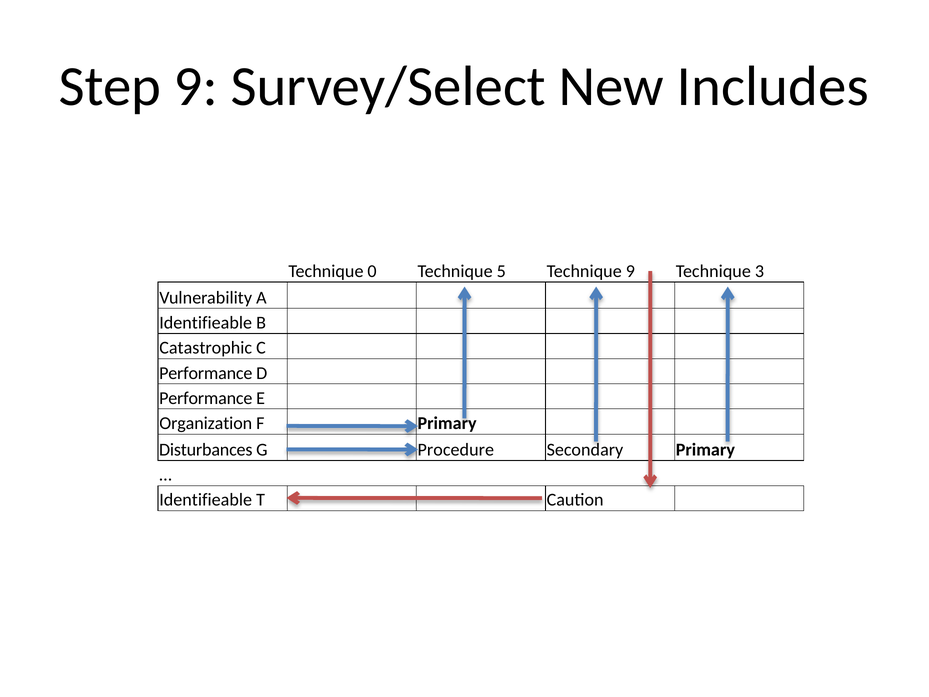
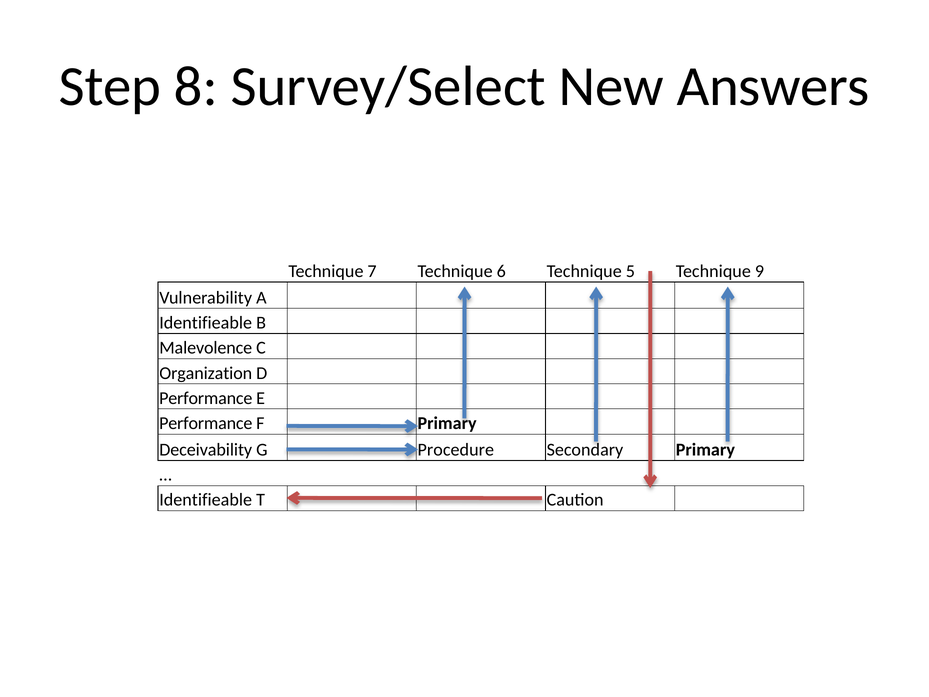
Step 9: 9 -> 8
Includes: Includes -> Answers
0: 0 -> 7
5: 5 -> 6
Technique 9: 9 -> 5
3: 3 -> 9
Catastrophic: Catastrophic -> Malevolence
Performance at (206, 373): Performance -> Organization
Organization at (206, 423): Organization -> Performance
Disturbances: Disturbances -> Deceivability
